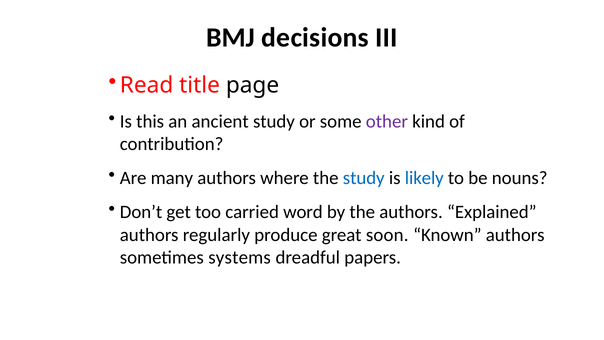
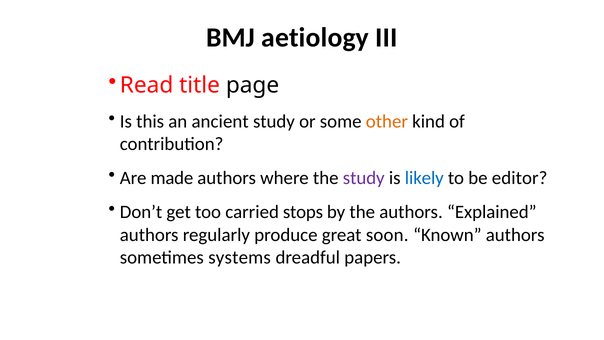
decisions: decisions -> aetiology
other colour: purple -> orange
many: many -> made
study at (364, 178) colour: blue -> purple
nouns: nouns -> editor
word: word -> stops
